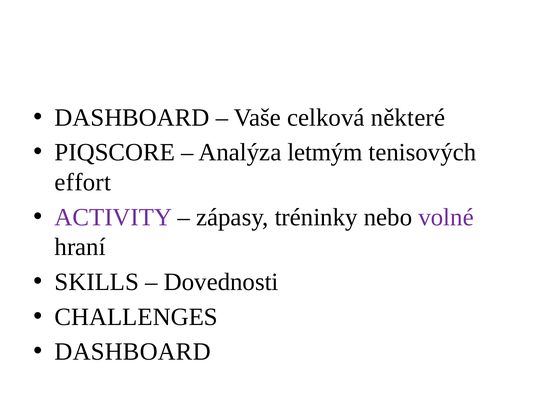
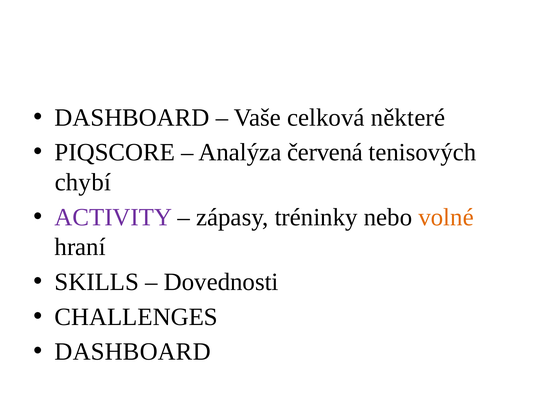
letmým: letmým -> červená
effort: effort -> chybí
volné colour: purple -> orange
